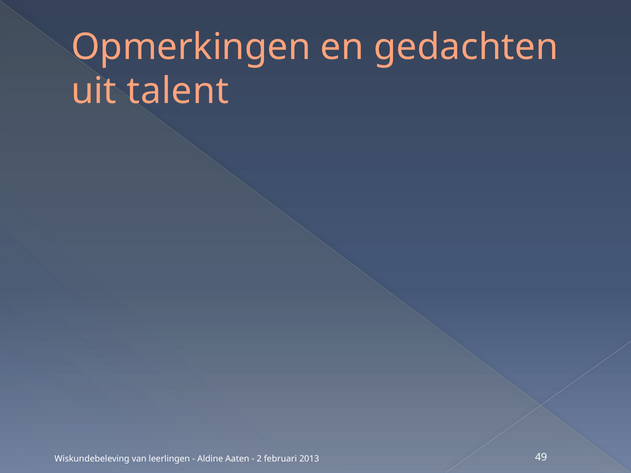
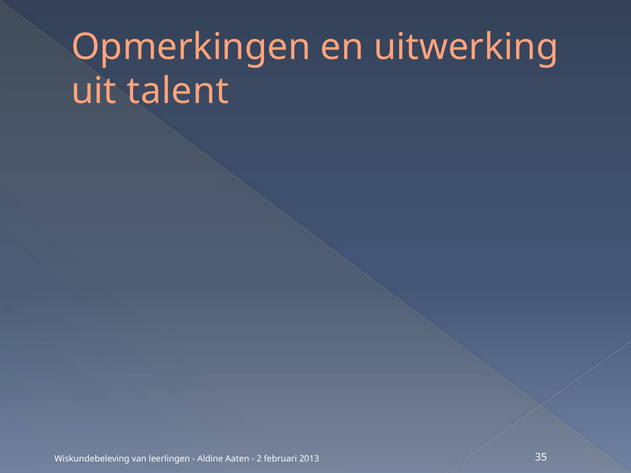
gedachten: gedachten -> uitwerking
49: 49 -> 35
